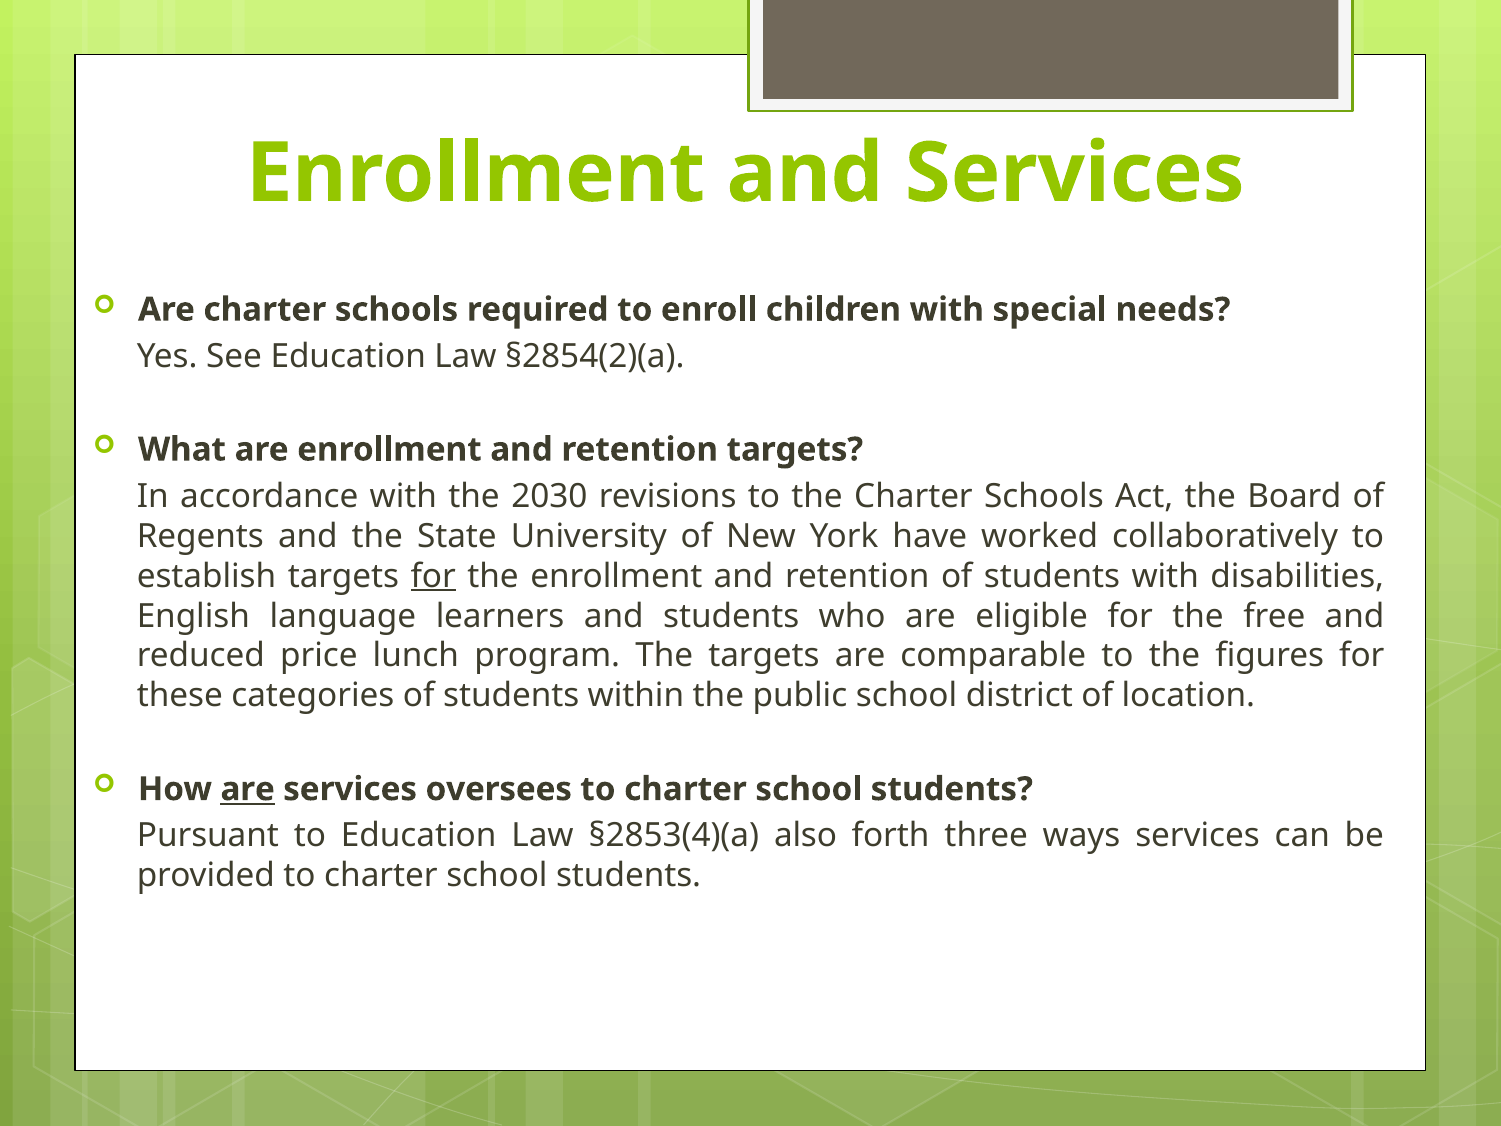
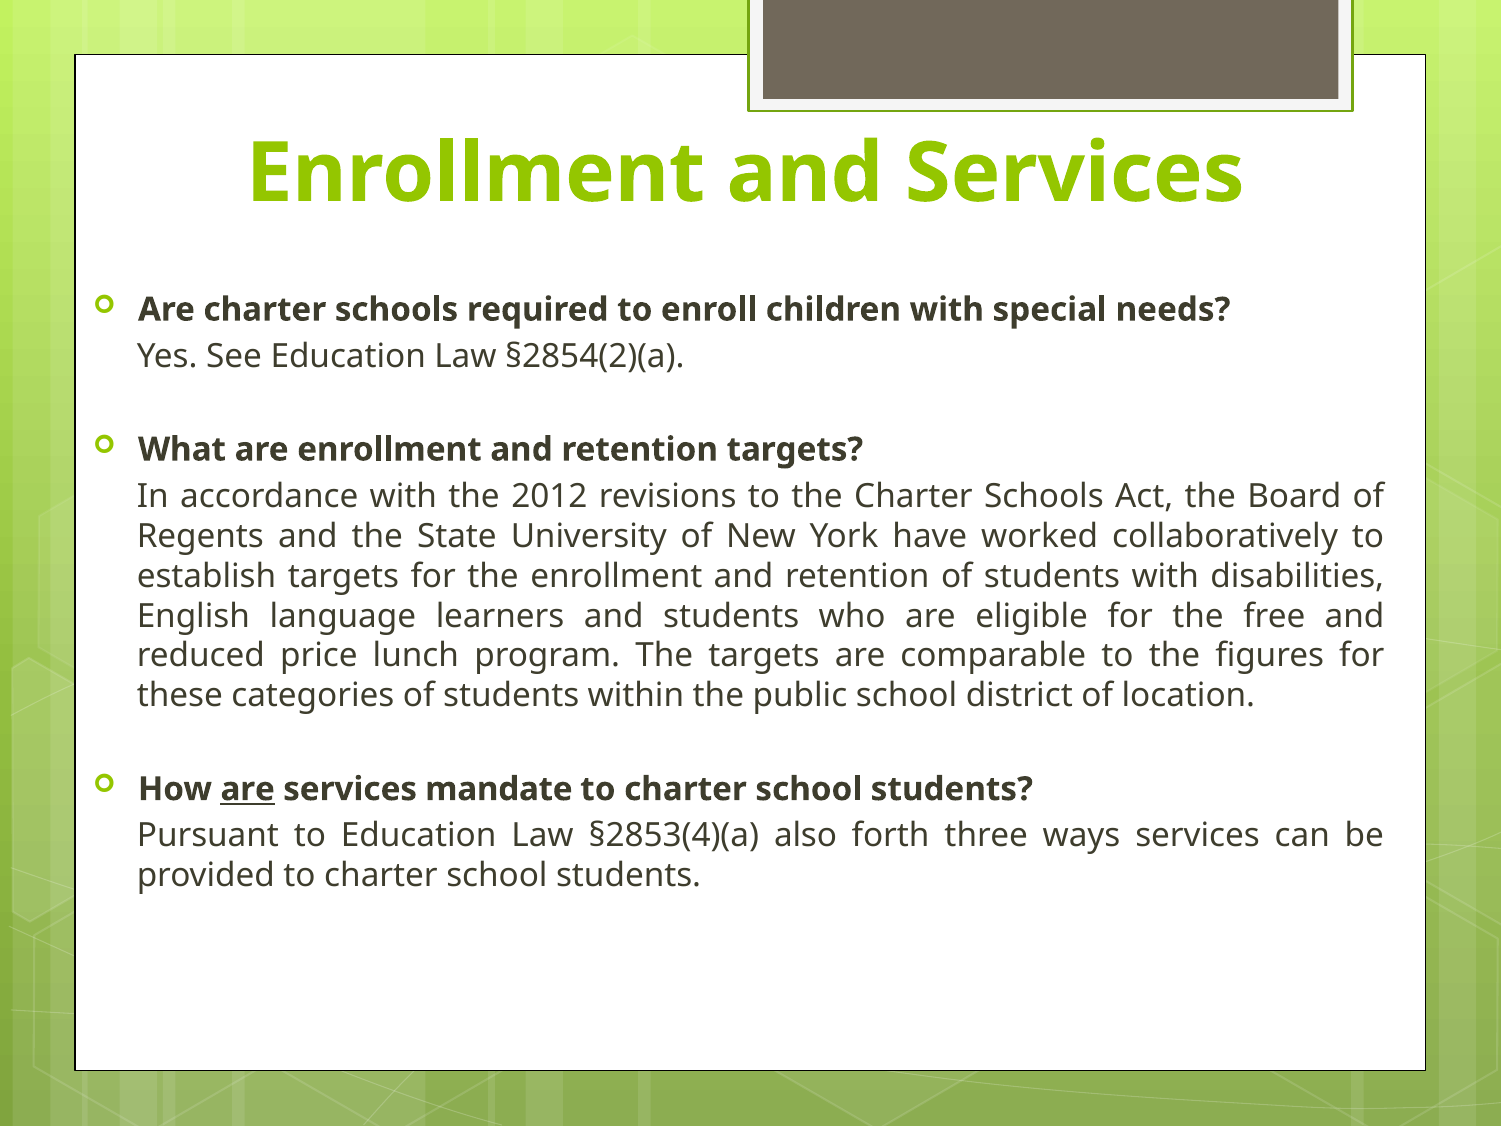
2030: 2030 -> 2012
for at (433, 576) underline: present -> none
oversees: oversees -> mandate
